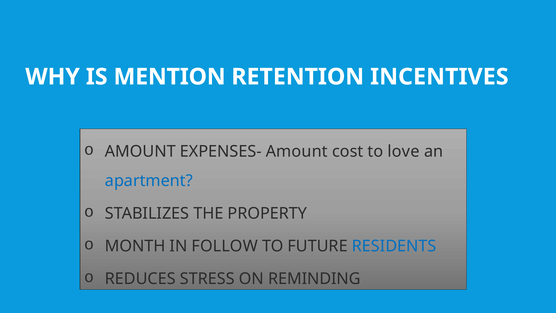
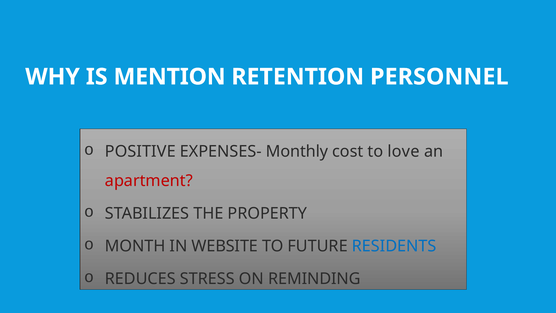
INCENTIVES: INCENTIVES -> PERSONNEL
AMOUNT at (140, 151): AMOUNT -> POSITIVE
EXPENSES- Amount: Amount -> Monthly
apartment colour: blue -> red
FOLLOW: FOLLOW -> WEBSITE
